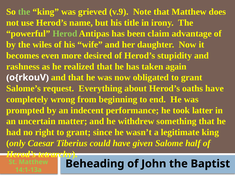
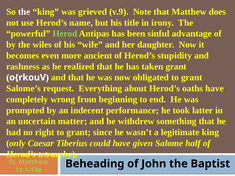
the at (24, 12) colour: light green -> white
claim: claim -> sinful
desired: desired -> ancient
taken again: again -> grant
